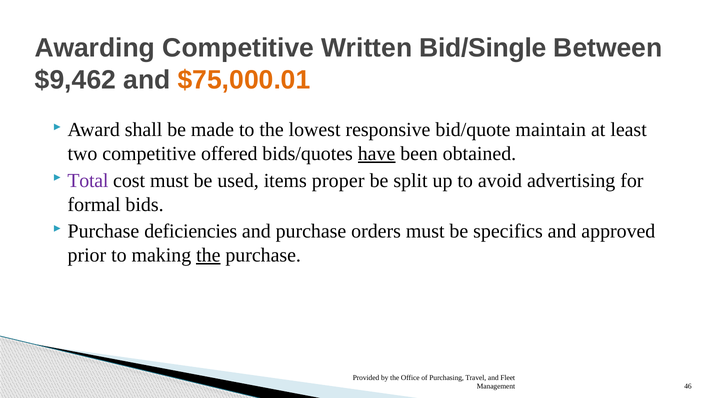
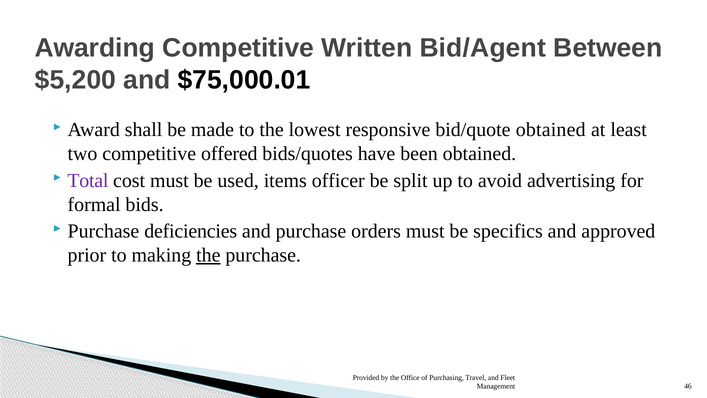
Bid/Single: Bid/Single -> Bid/Agent
$9,462: $9,462 -> $5,200
$75,000.01 colour: orange -> black
bid/quote maintain: maintain -> obtained
have underline: present -> none
proper: proper -> officer
